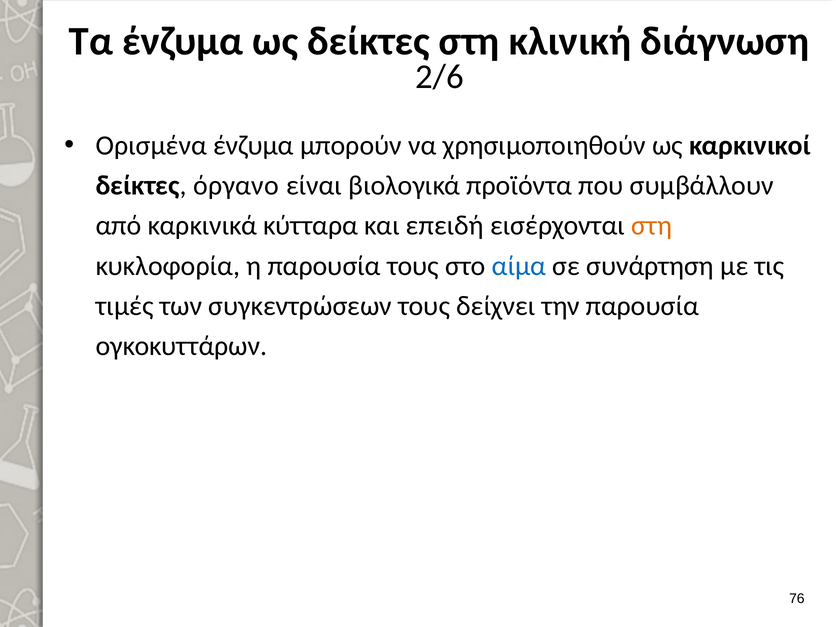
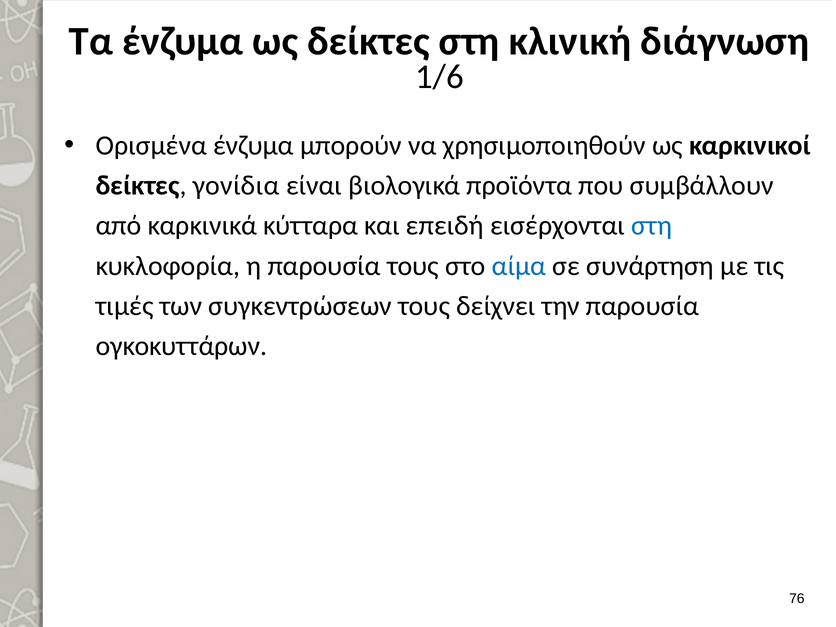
2/6: 2/6 -> 1/6
όργανο: όργανο -> γονίδια
στη at (652, 226) colour: orange -> blue
